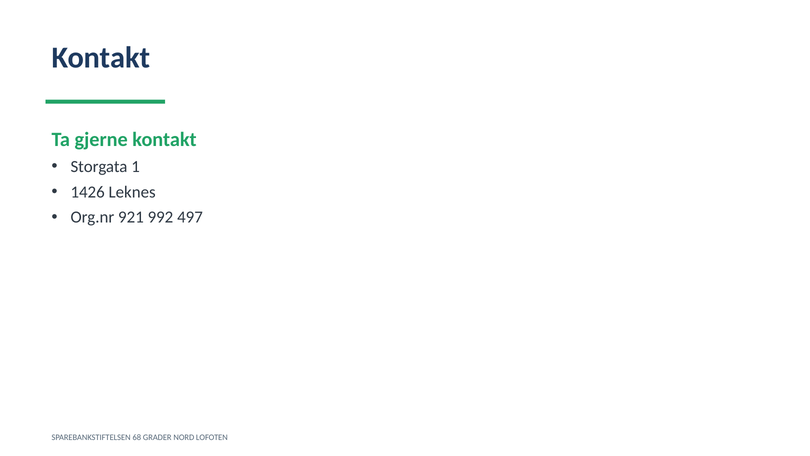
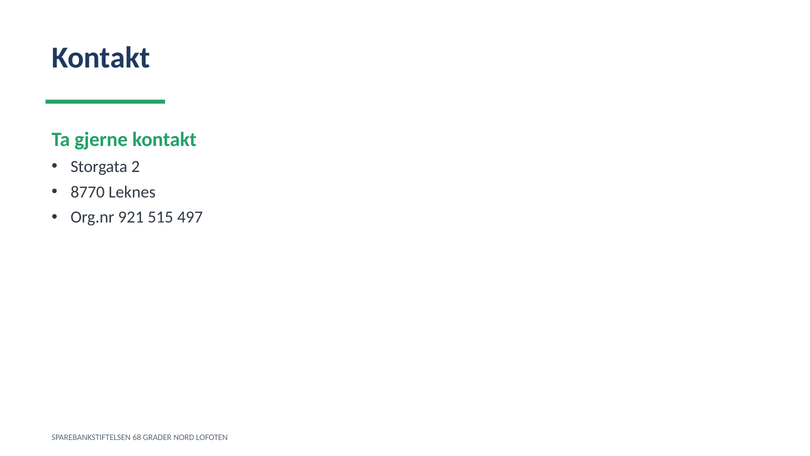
1: 1 -> 2
1426: 1426 -> 8770
992: 992 -> 515
